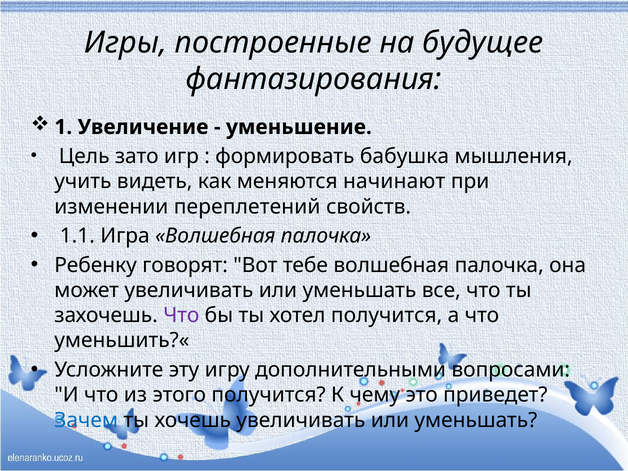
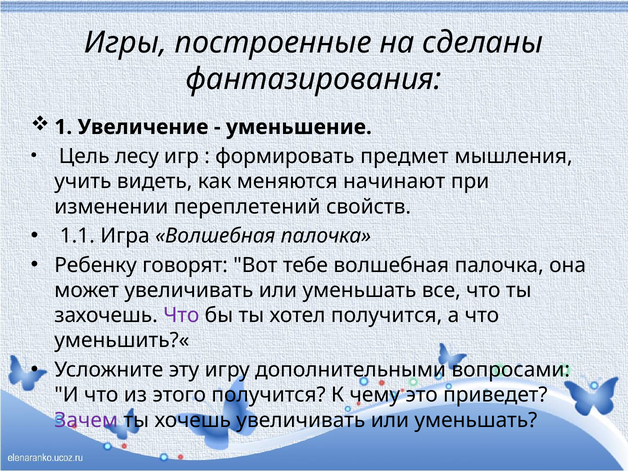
будущее: будущее -> сделаны
зато: зато -> лесу
бабушка: бабушка -> предмет
Зачем colour: blue -> purple
